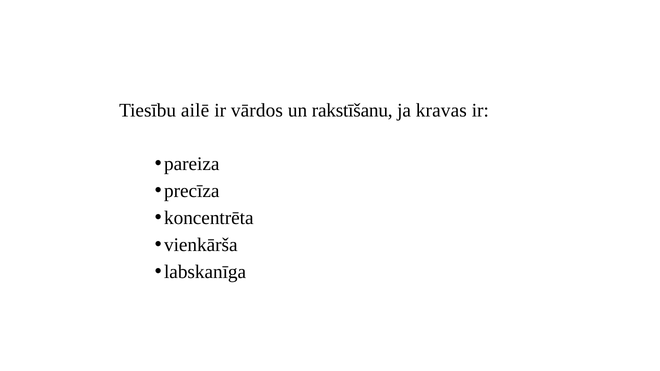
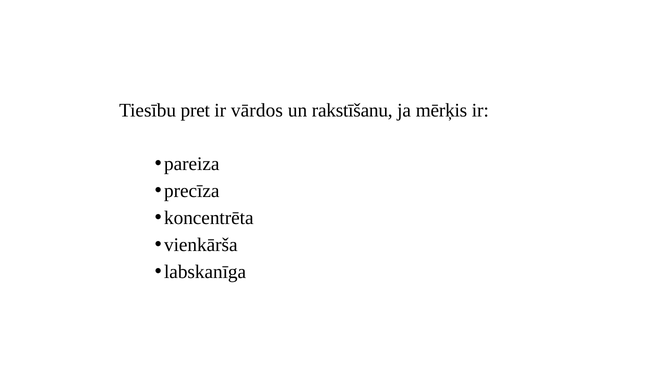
ailē: ailē -> pret
kravas: kravas -> mērķis
